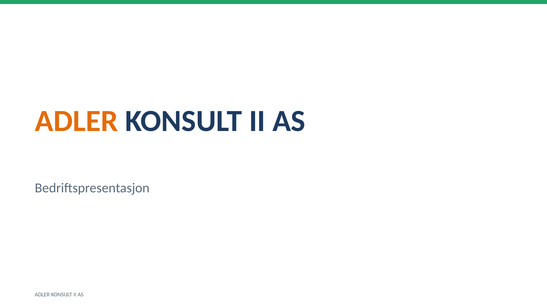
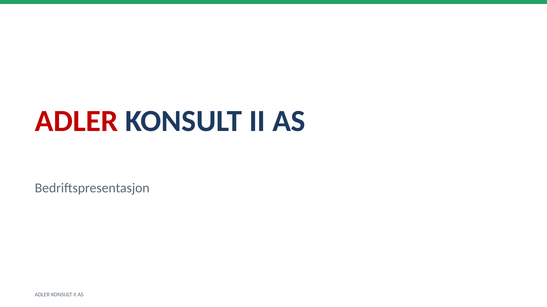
ADLER at (76, 121) colour: orange -> red
